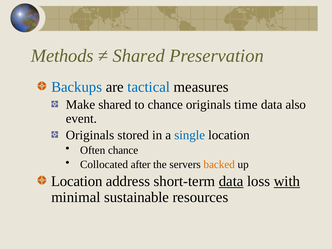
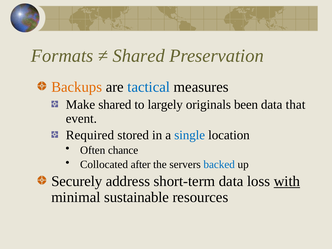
Methods: Methods -> Formats
Backups colour: blue -> orange
to chance: chance -> largely
time: time -> been
also: also -> that
Originals at (90, 135): Originals -> Required
backed colour: orange -> blue
Location at (77, 181): Location -> Securely
data at (231, 181) underline: present -> none
